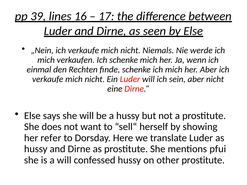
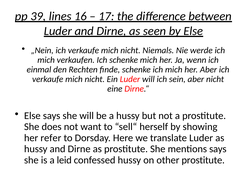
mentions pfui: pfui -> says
a will: will -> leid
